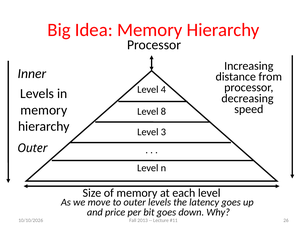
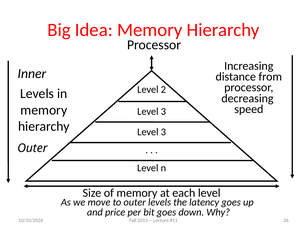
4: 4 -> 2
8 at (163, 111): 8 -> 3
